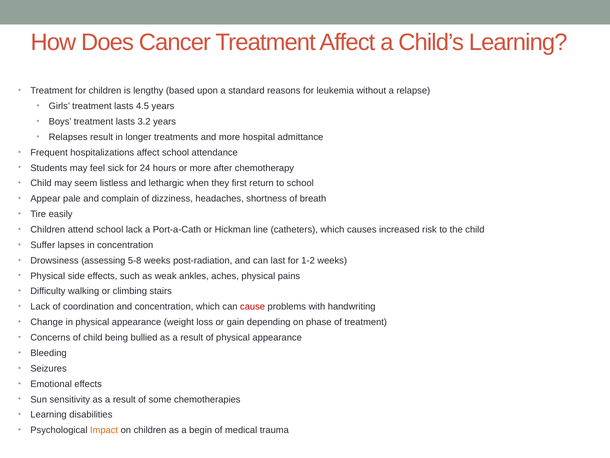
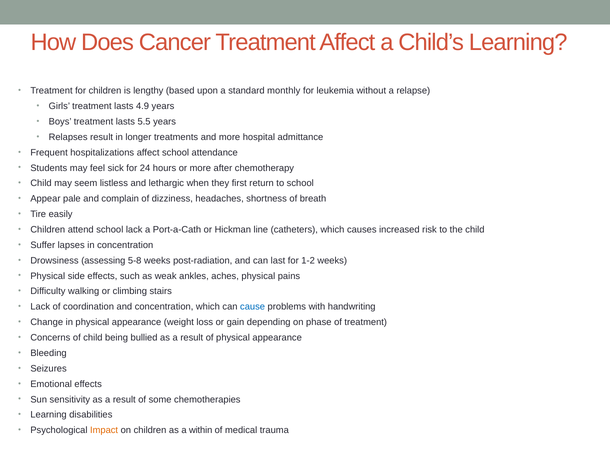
reasons: reasons -> monthly
4.5: 4.5 -> 4.9
3.2: 3.2 -> 5.5
cause colour: red -> blue
begin: begin -> within
